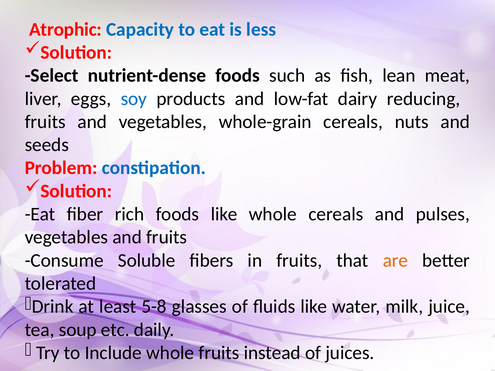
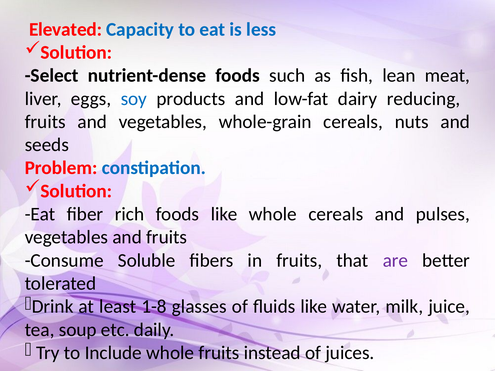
Atrophic: Atrophic -> Elevated
are colour: orange -> purple
5-8: 5-8 -> 1-8
